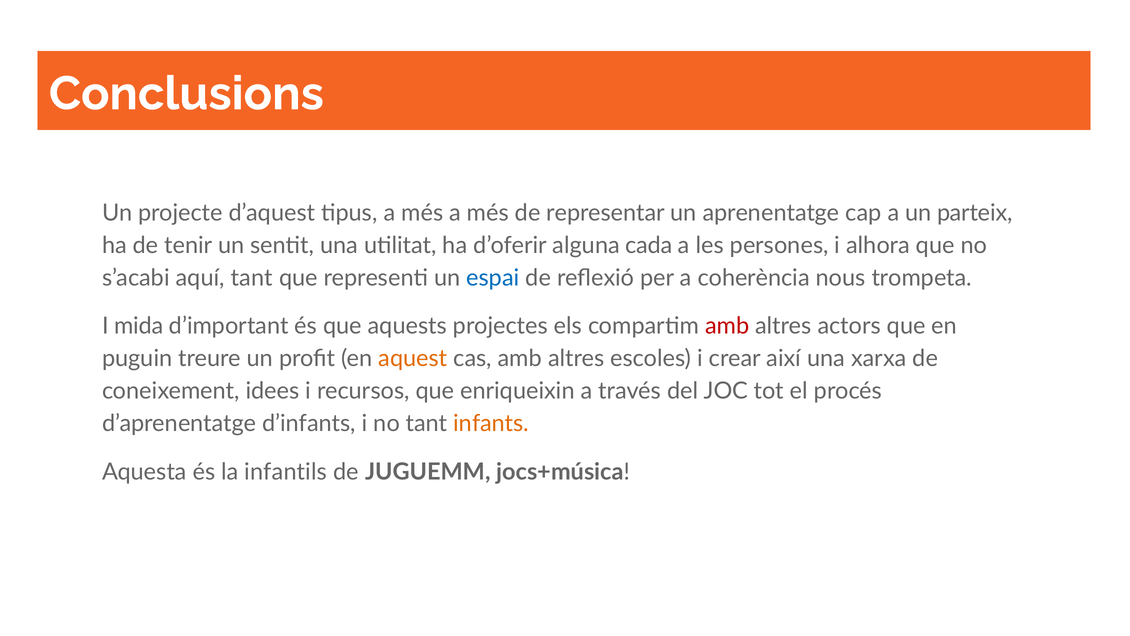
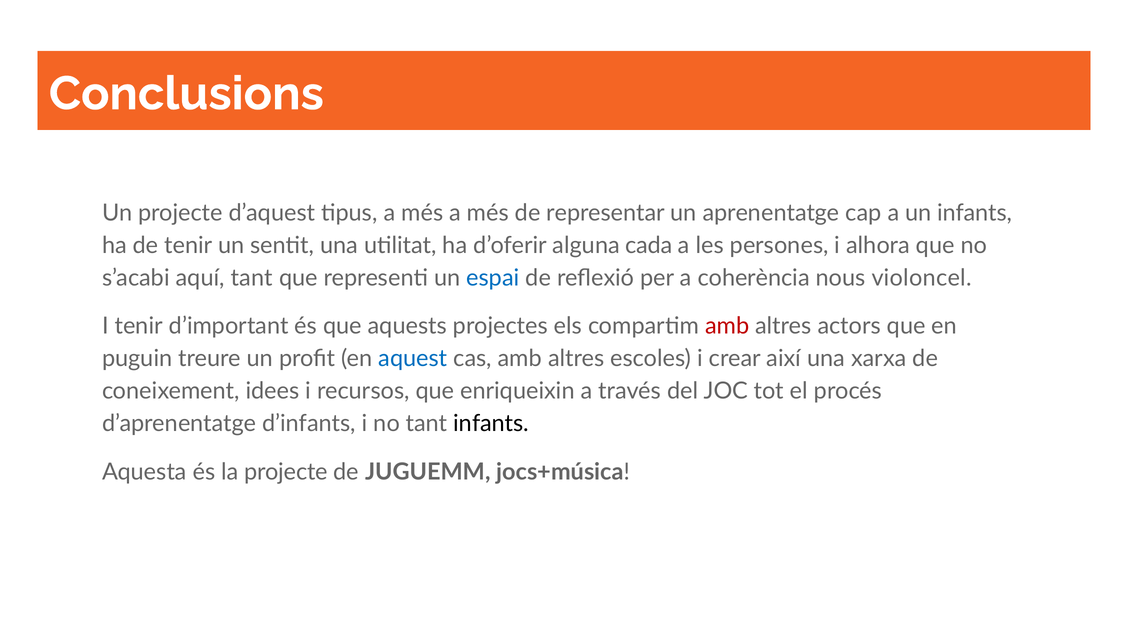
un parteix: parteix -> infants
trompeta: trompeta -> violoncel
I mida: mida -> tenir
aquest colour: orange -> blue
infants at (491, 423) colour: orange -> black
la infantils: infantils -> projecte
